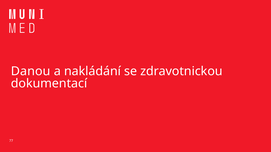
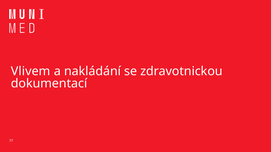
Danou: Danou -> Vlivem
